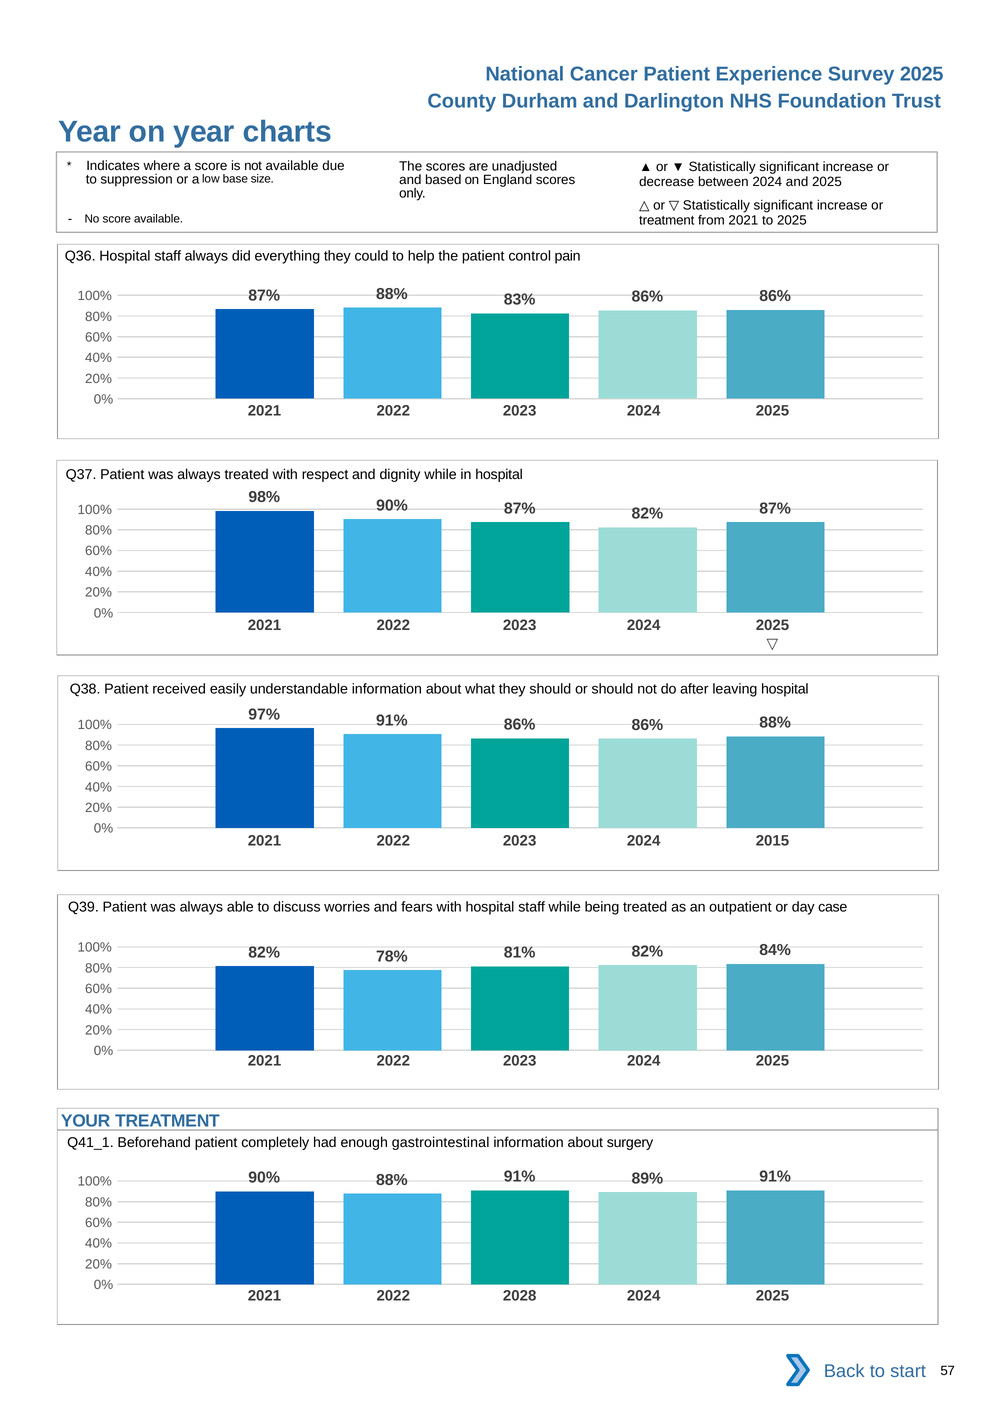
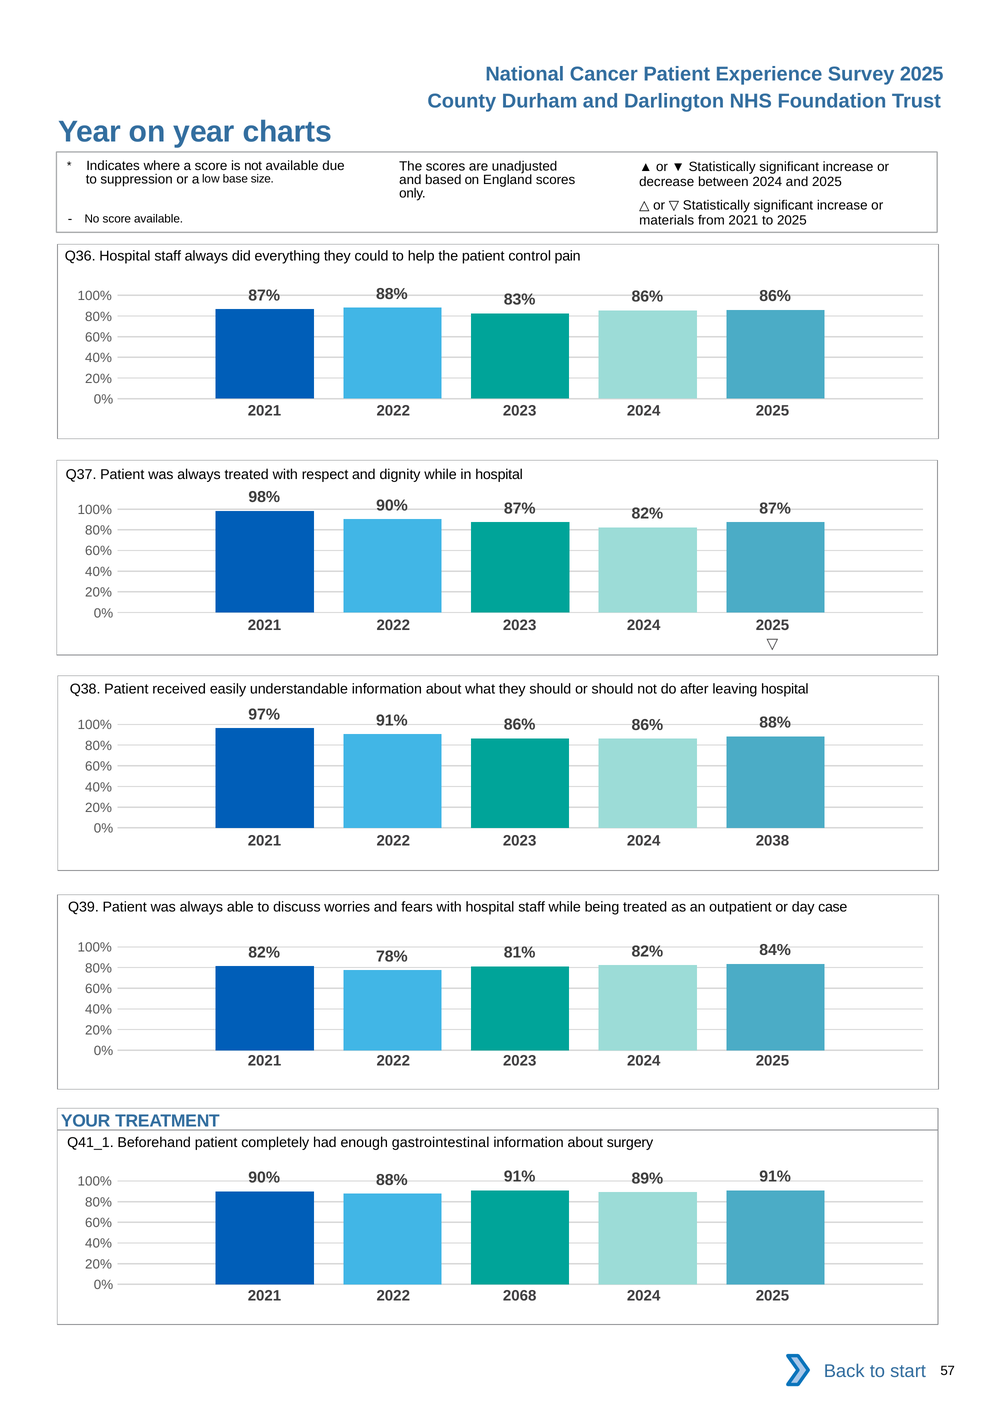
treatment at (667, 221): treatment -> materials
2015: 2015 -> 2038
2028: 2028 -> 2068
